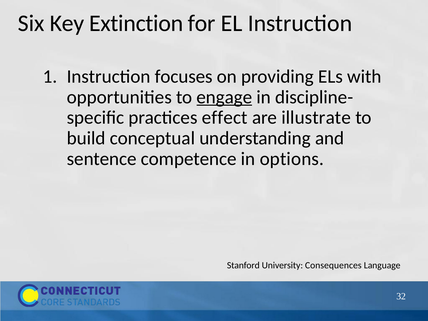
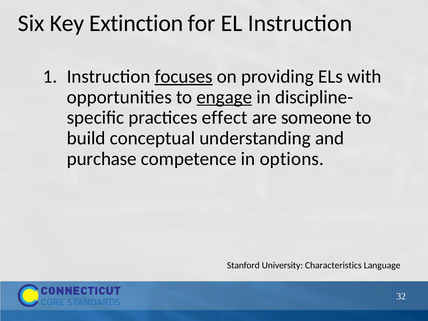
focuses underline: none -> present
illustrate: illustrate -> someone
sentence: sentence -> purchase
Consequences: Consequences -> Characteristics
